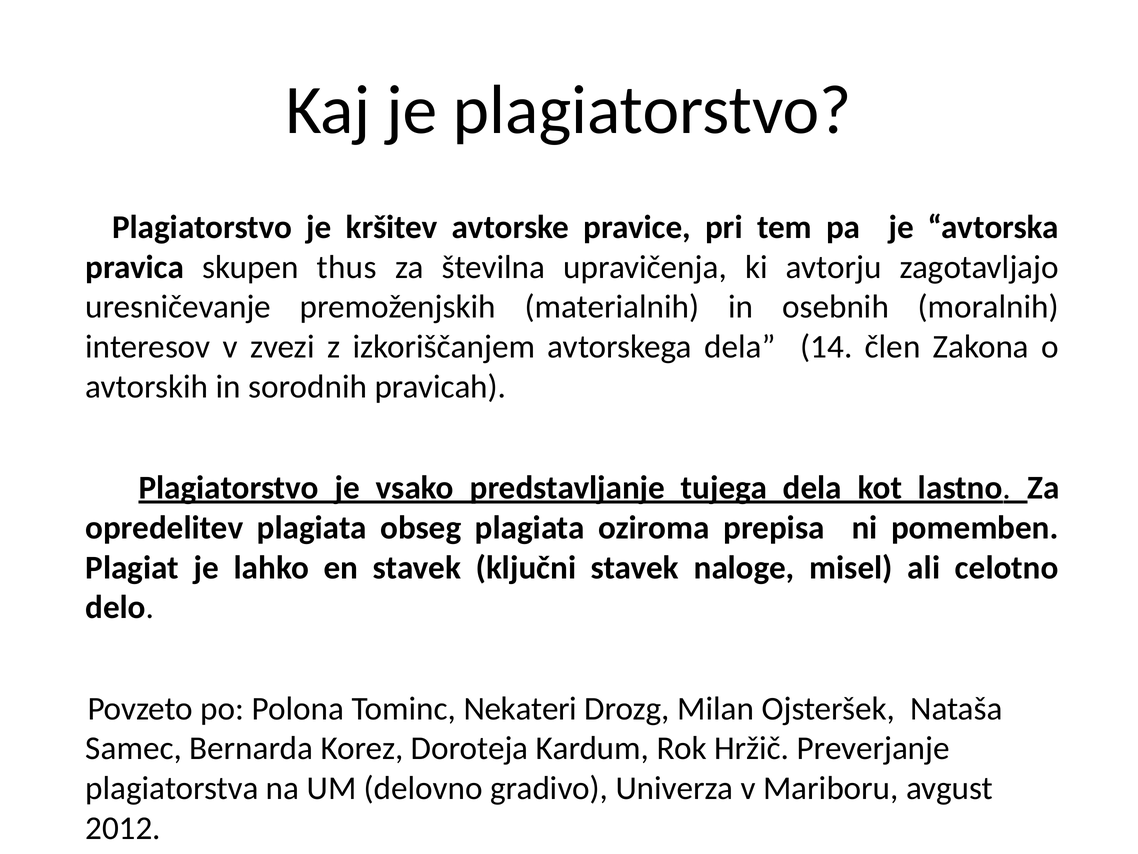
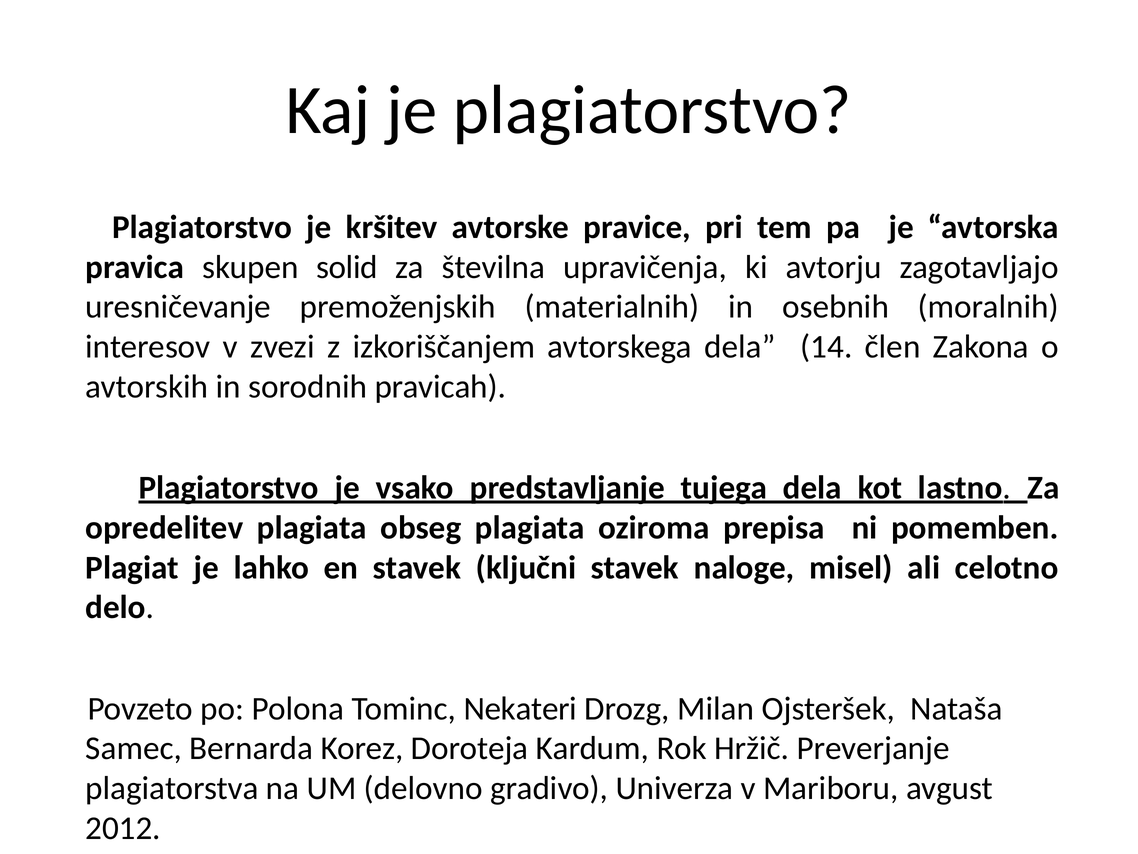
thus: thus -> solid
